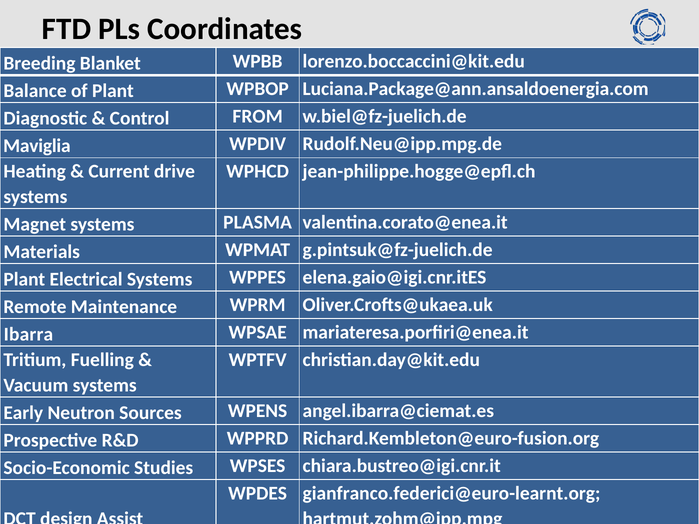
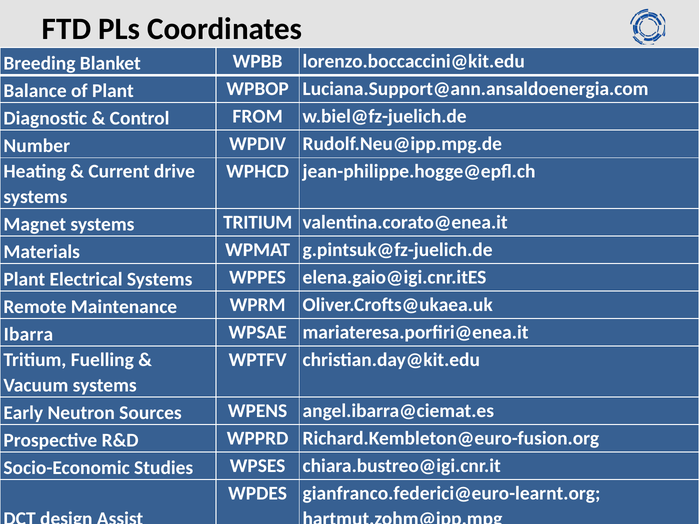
Luciana.Package@ann.ansaldoenergia.com: Luciana.Package@ann.ansaldoenergia.com -> Luciana.Support@ann.ansaldoenergia.com
Maviglia: Maviglia -> Number
systems PLASMA: PLASMA -> TRITIUM
